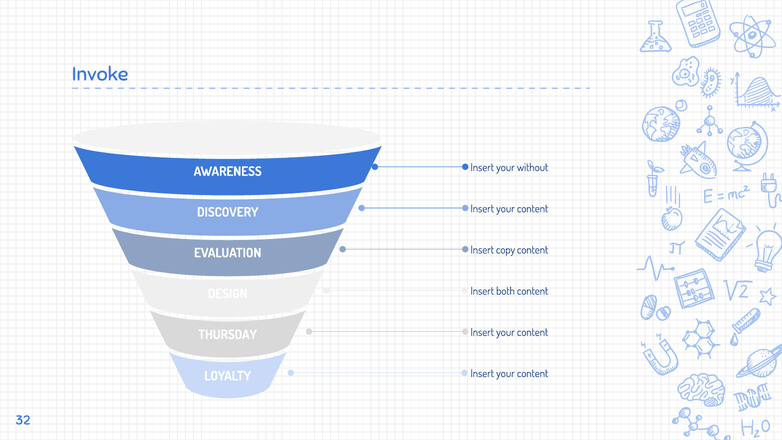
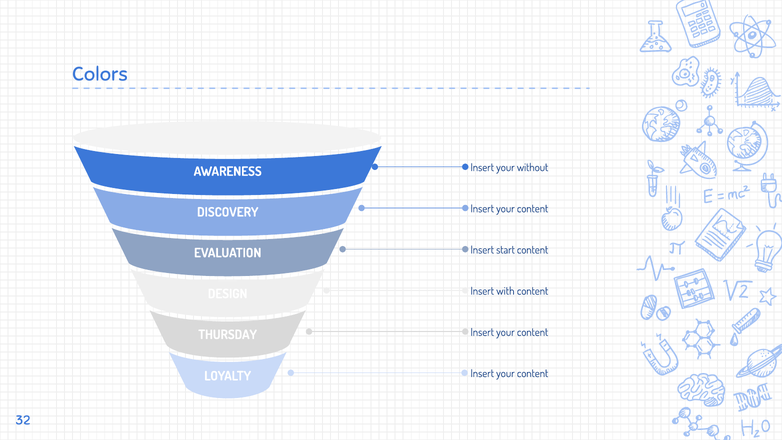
Invoke: Invoke -> Colors
copy: copy -> start
both: both -> with
